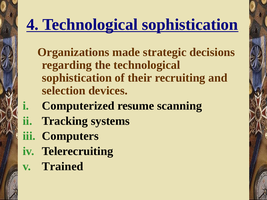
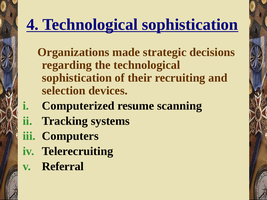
Trained: Trained -> Referral
